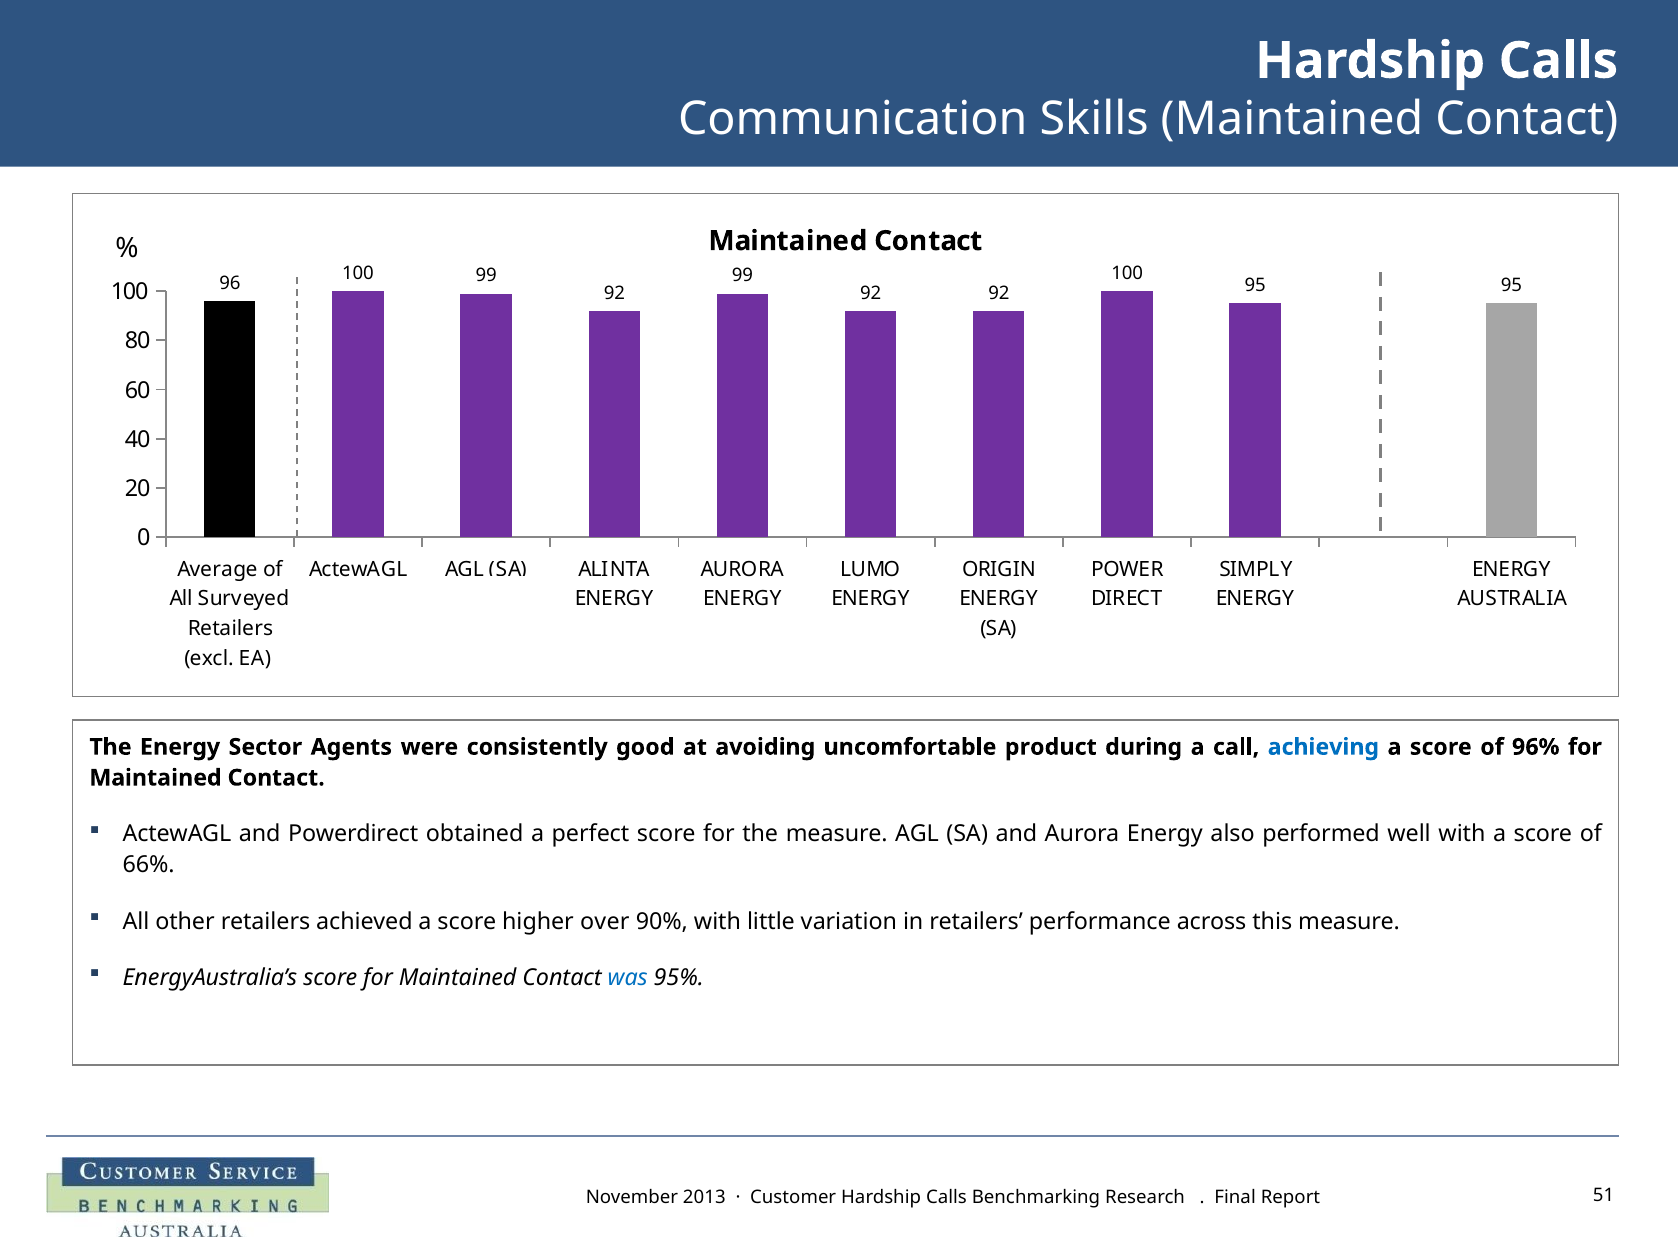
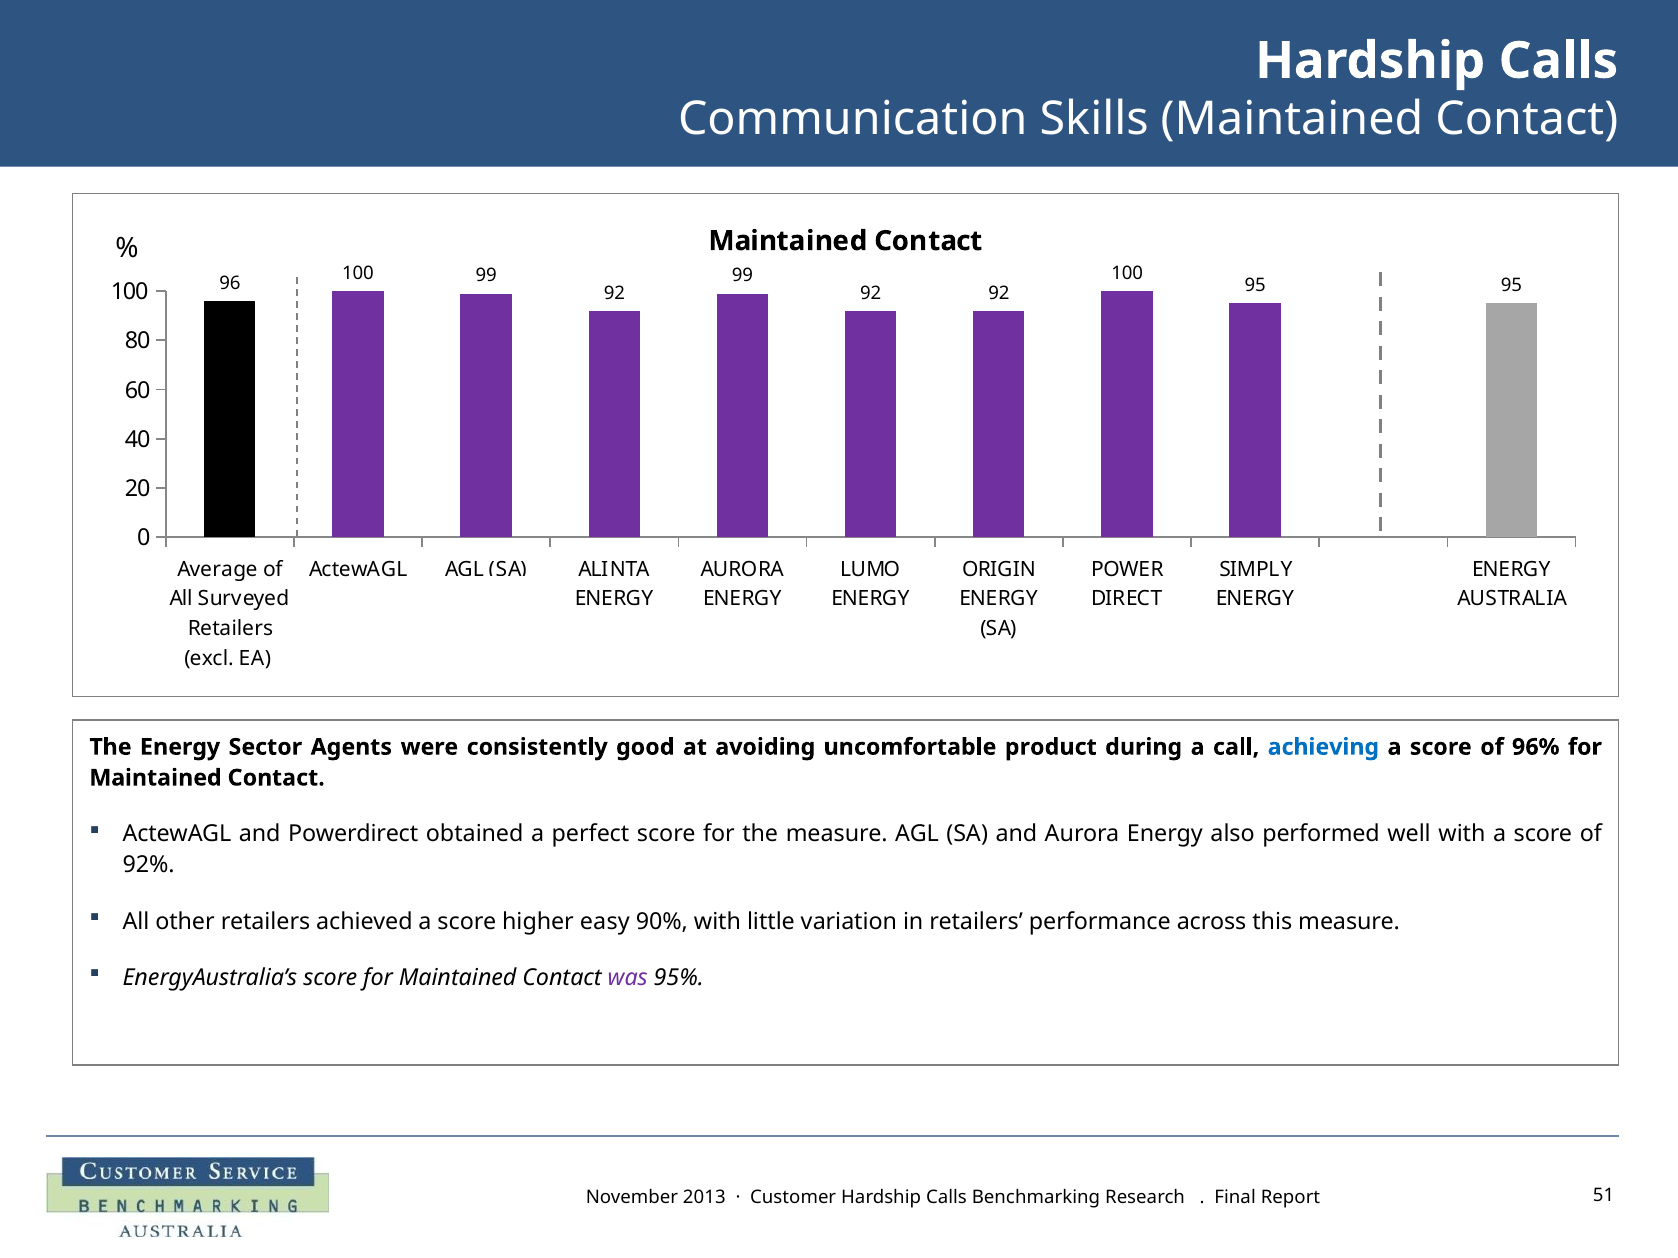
66%: 66% -> 92%
over: over -> easy
was colour: blue -> purple
